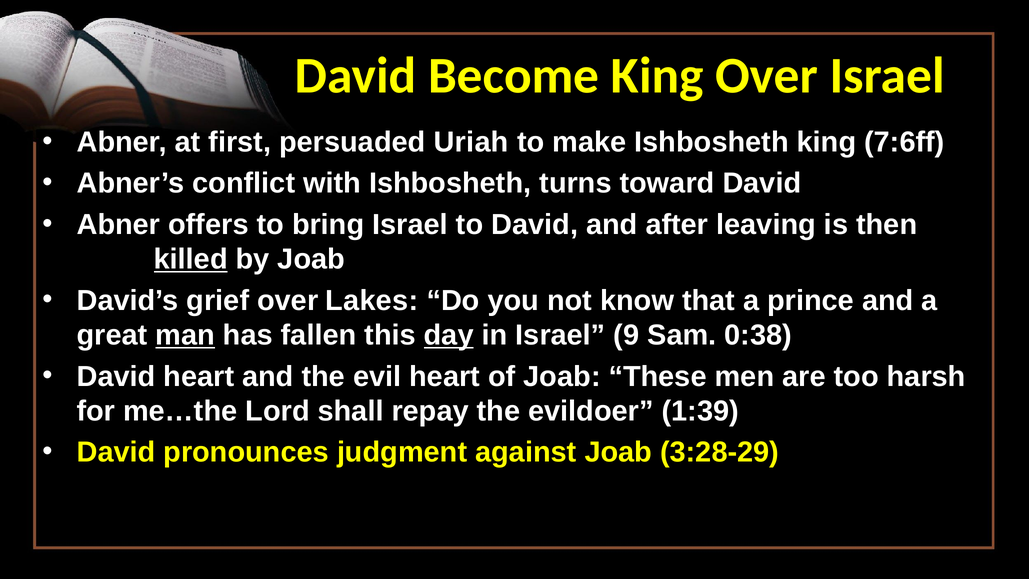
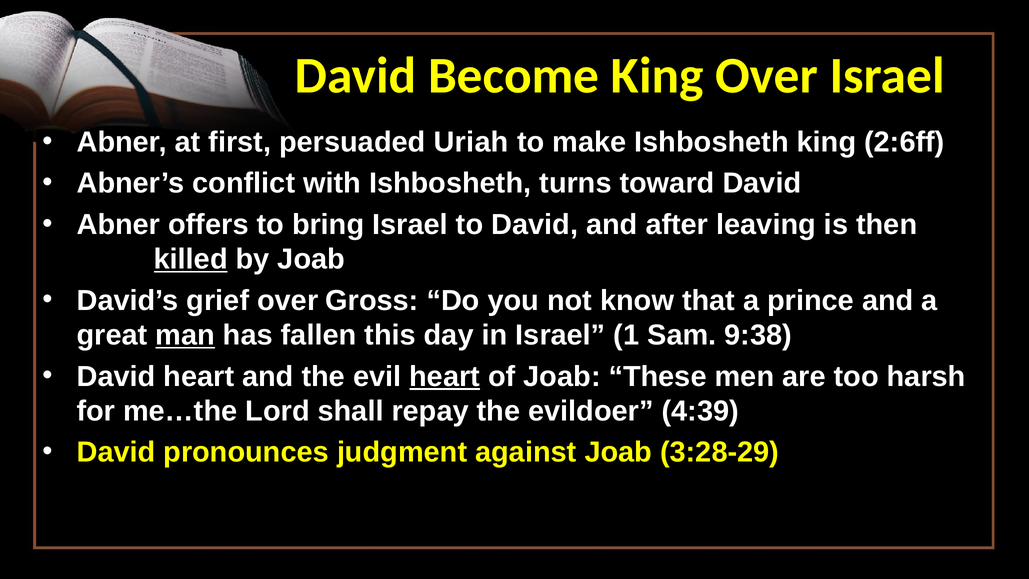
7:6ff: 7:6ff -> 2:6ff
Lakes: Lakes -> Gross
day underline: present -> none
9: 9 -> 1
0:38: 0:38 -> 9:38
heart at (445, 376) underline: none -> present
1:39: 1:39 -> 4:39
